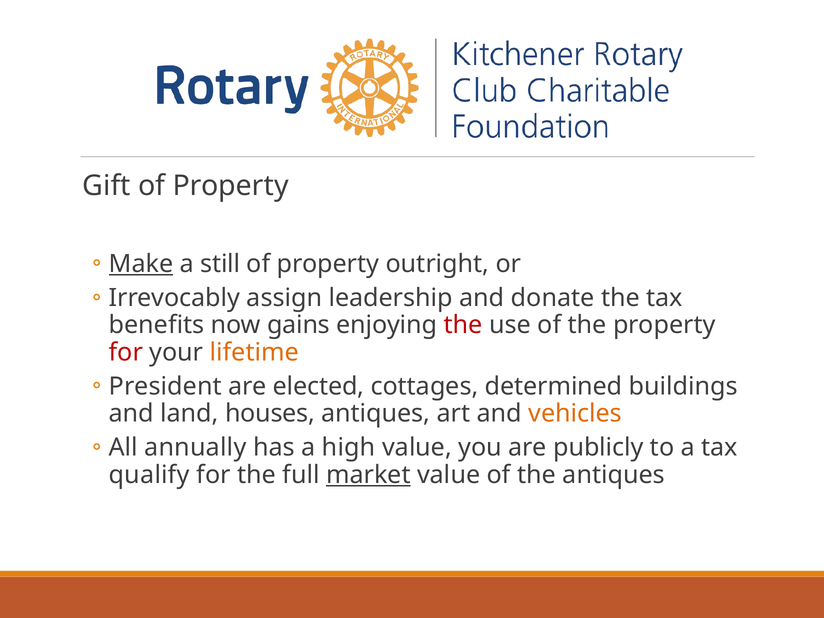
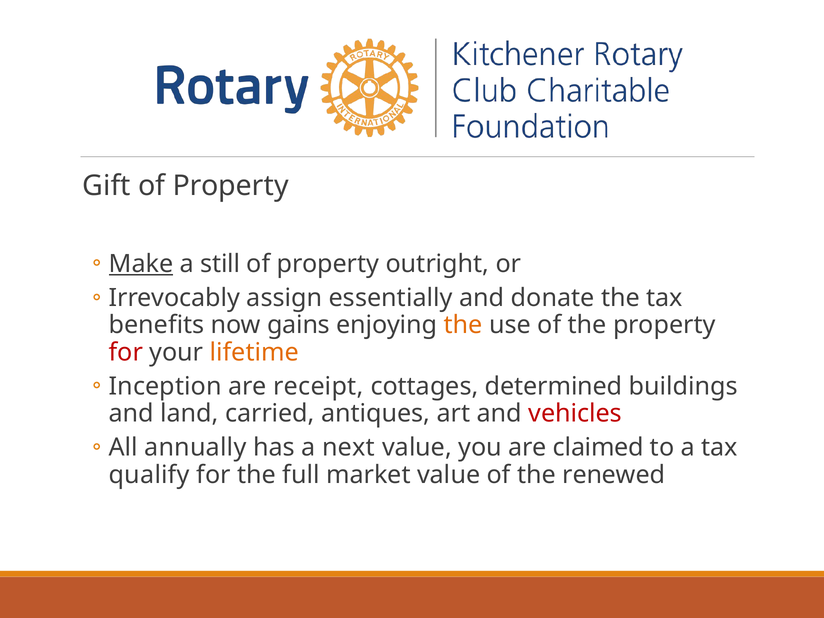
leadership: leadership -> essentially
the at (463, 325) colour: red -> orange
President: President -> Inception
elected: elected -> receipt
houses: houses -> carried
vehicles colour: orange -> red
high: high -> next
publicly: publicly -> claimed
market underline: present -> none
the antiques: antiques -> renewed
